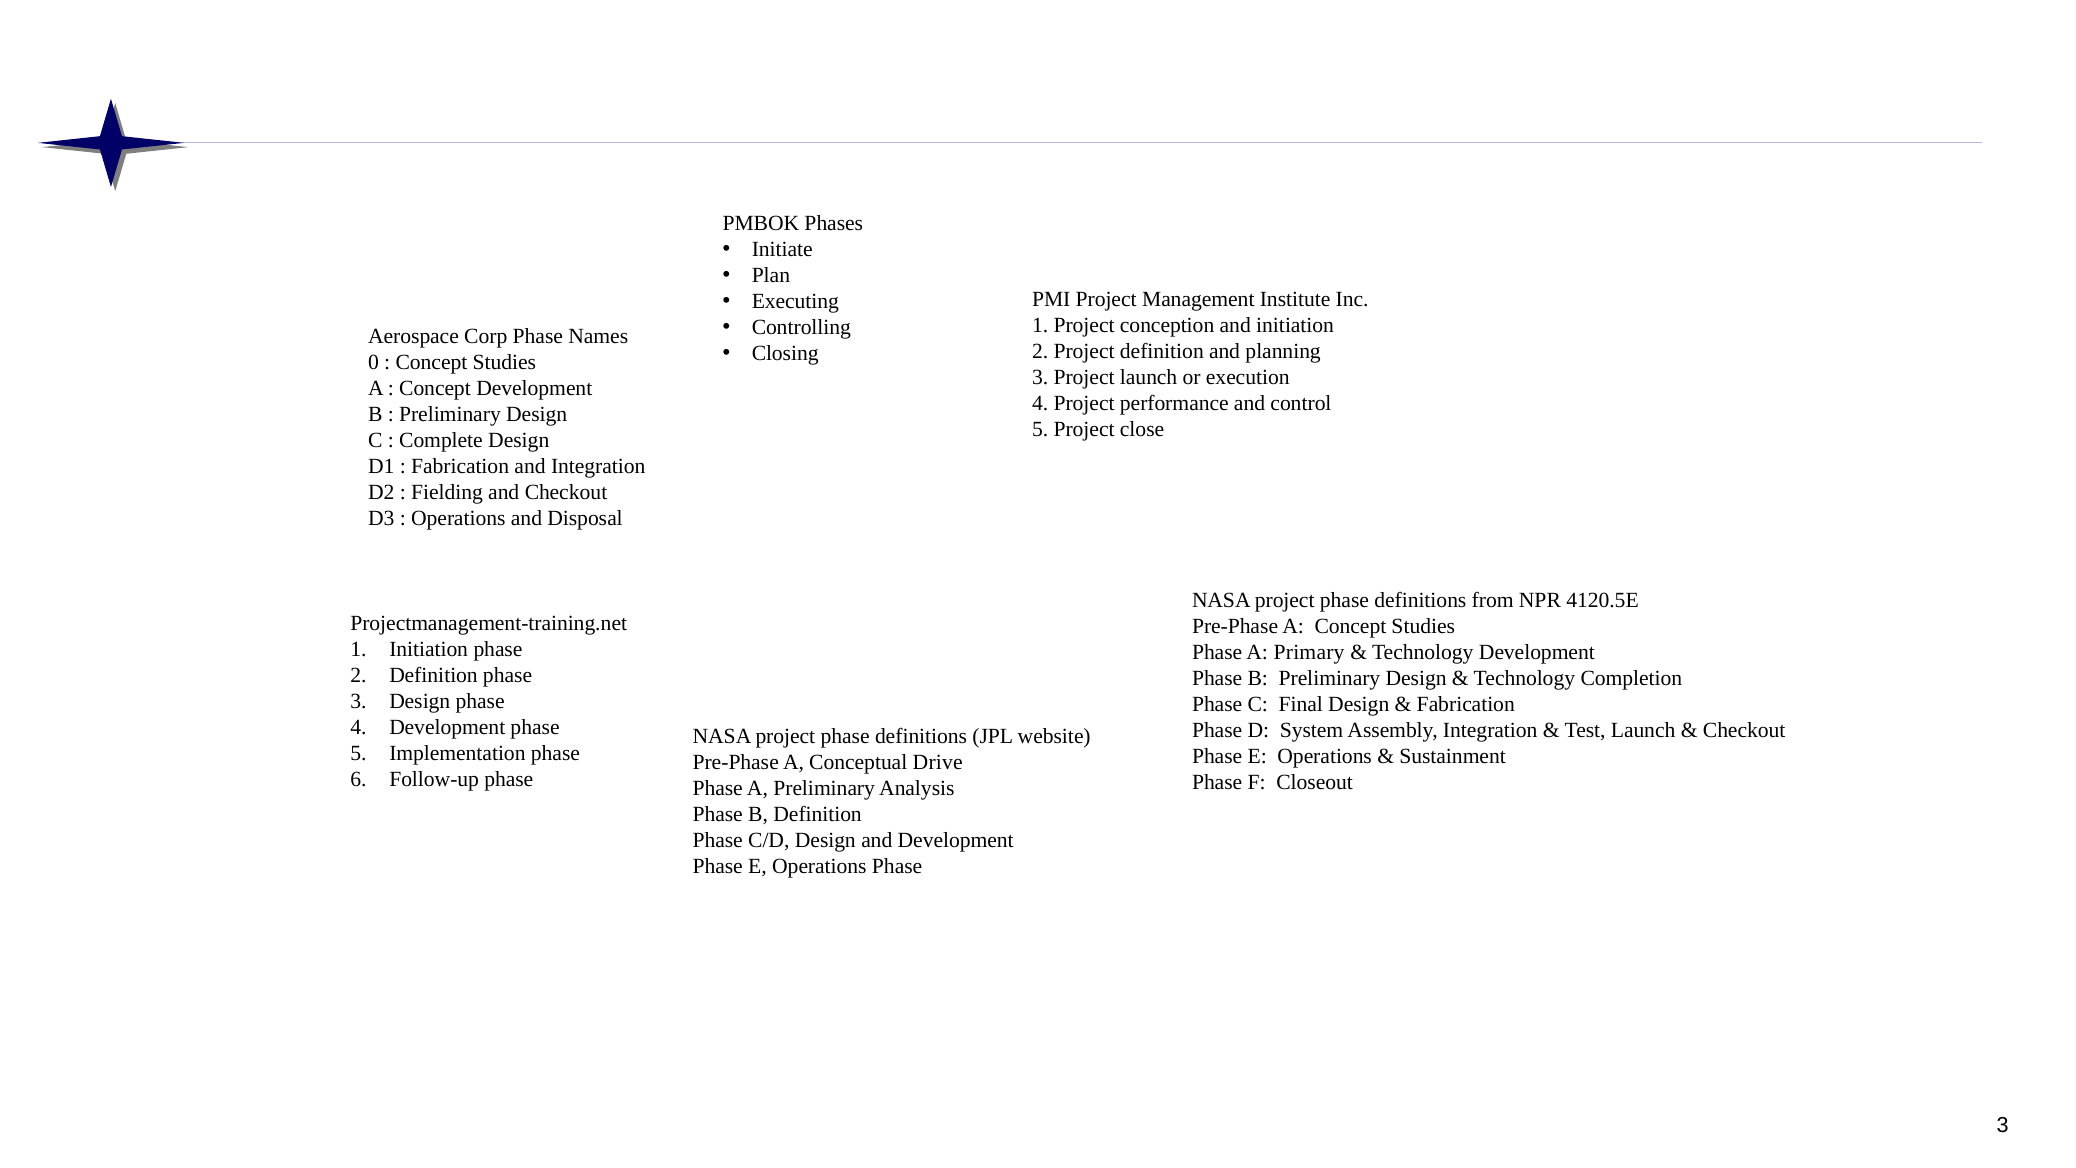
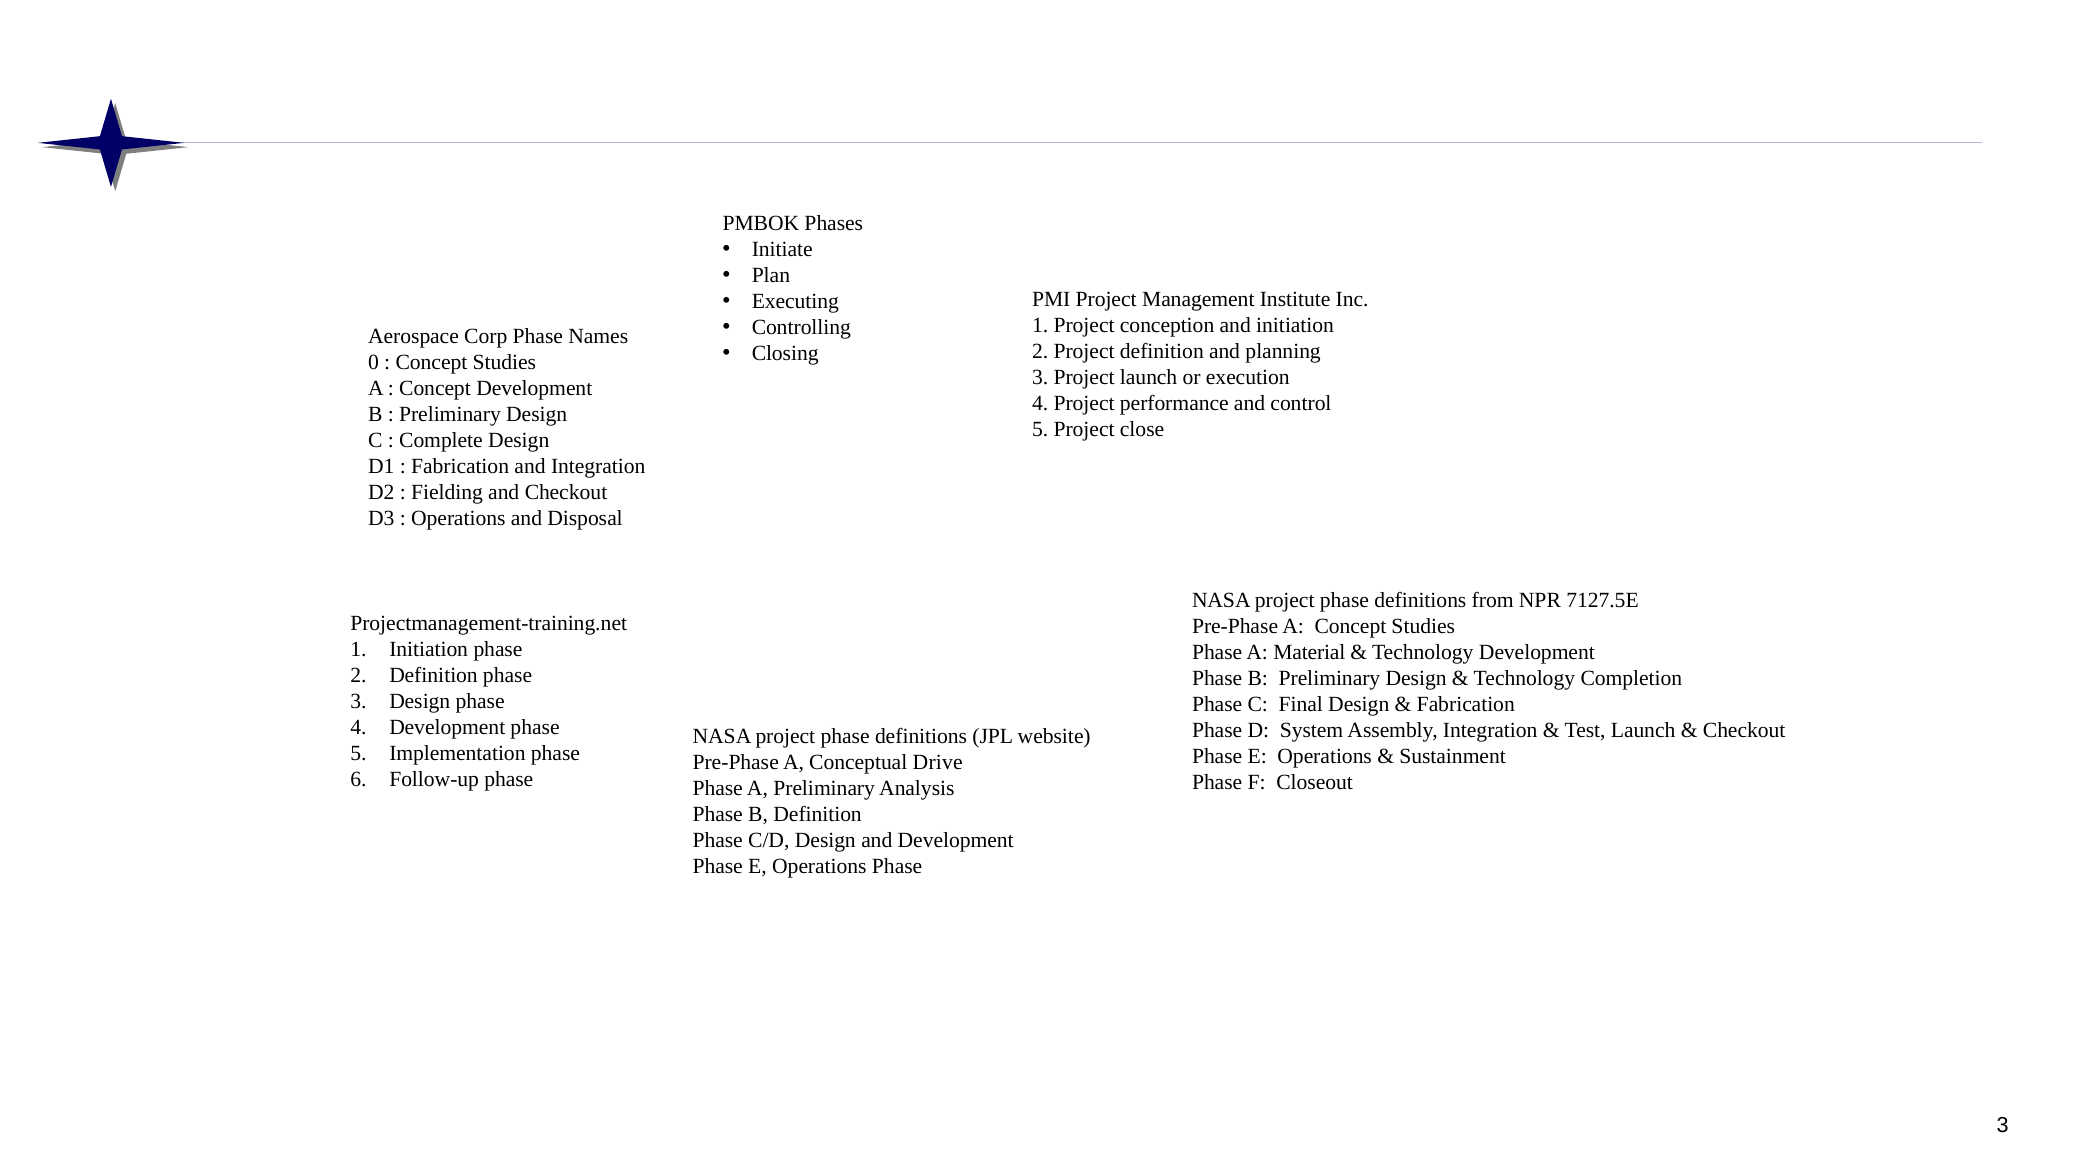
4120.5E: 4120.5E -> 7127.5E
Primary: Primary -> Material
